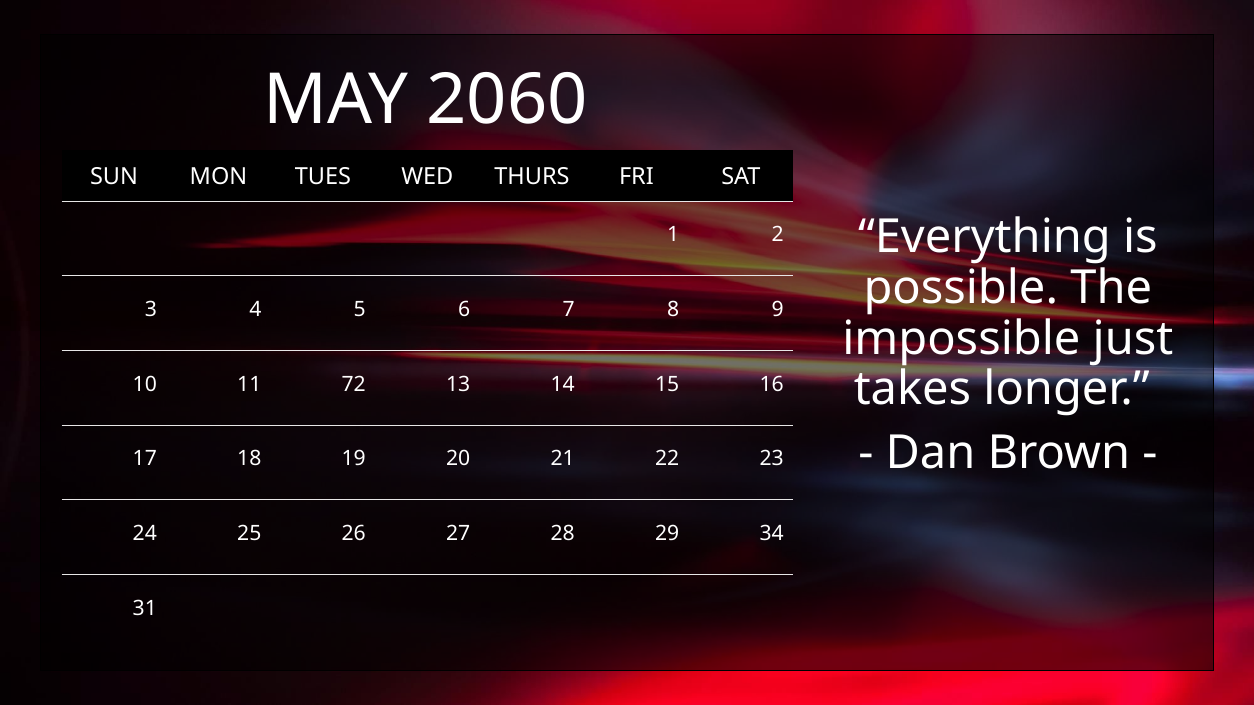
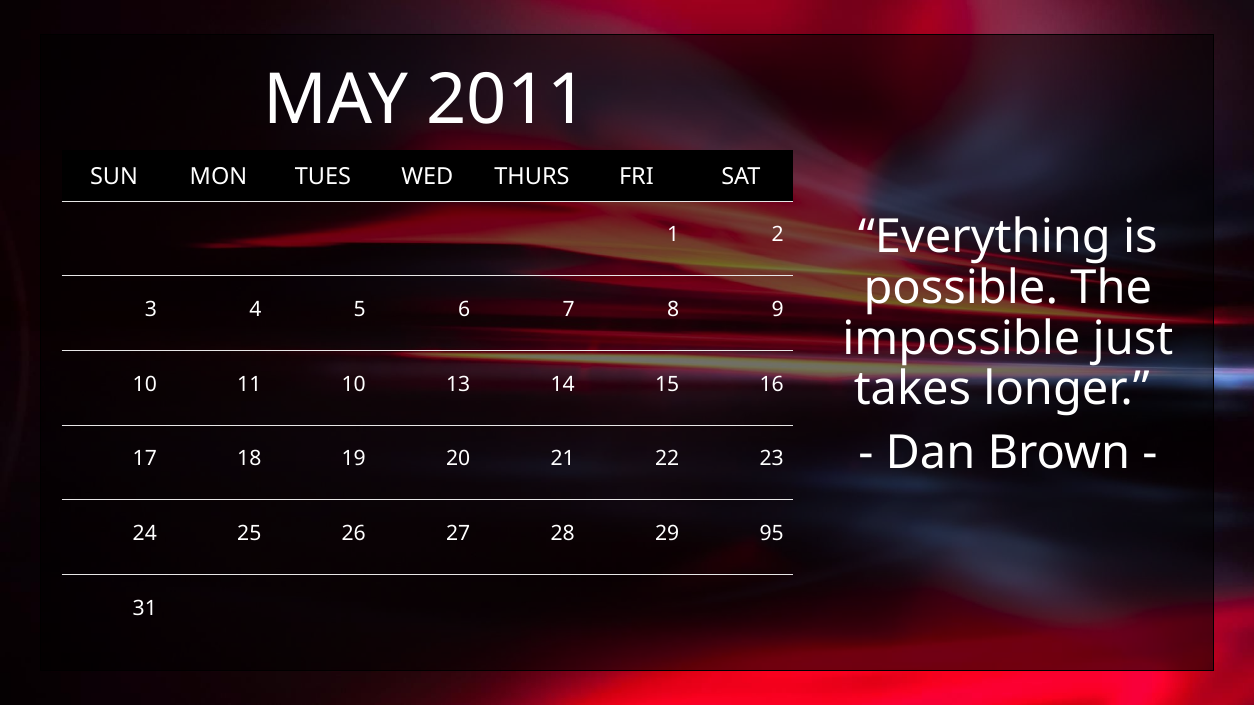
2060: 2060 -> 2011
11 72: 72 -> 10
34: 34 -> 95
